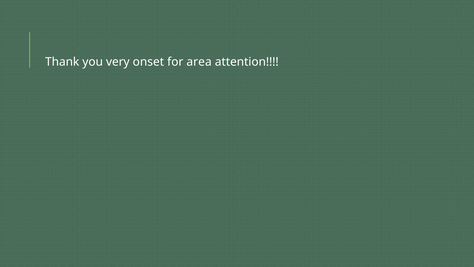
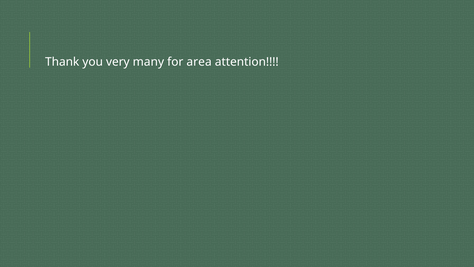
onset: onset -> many
